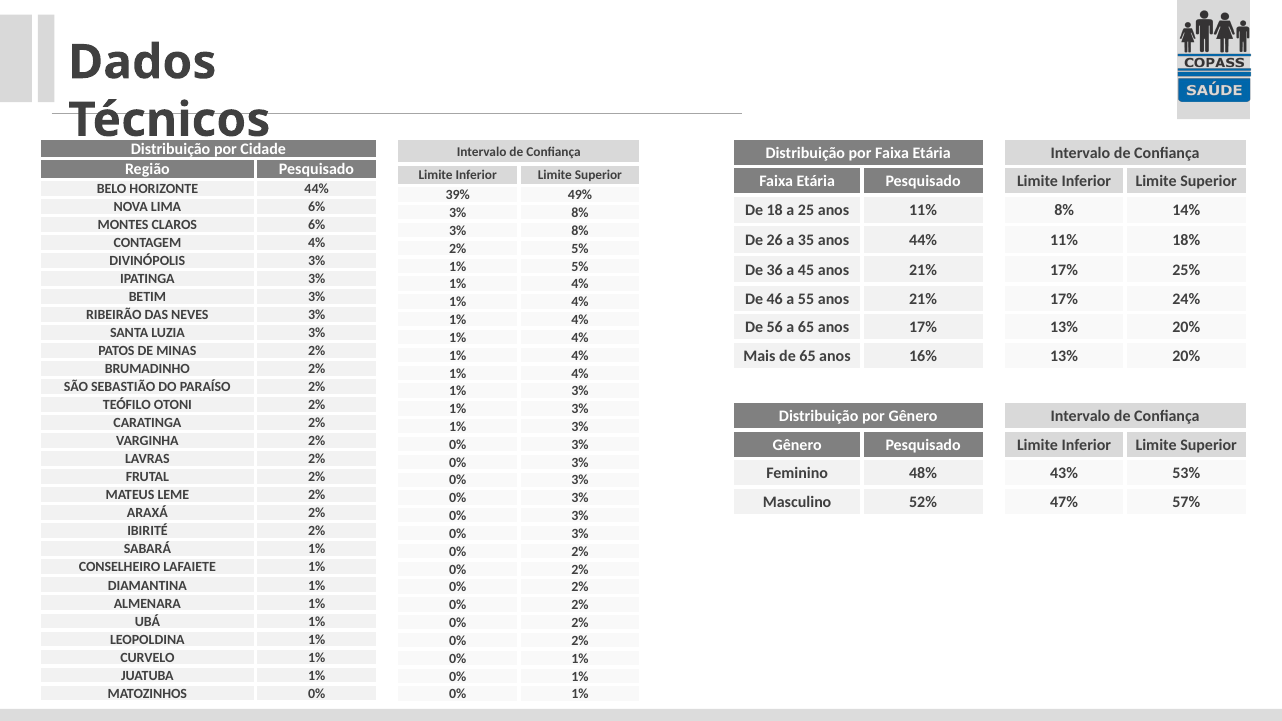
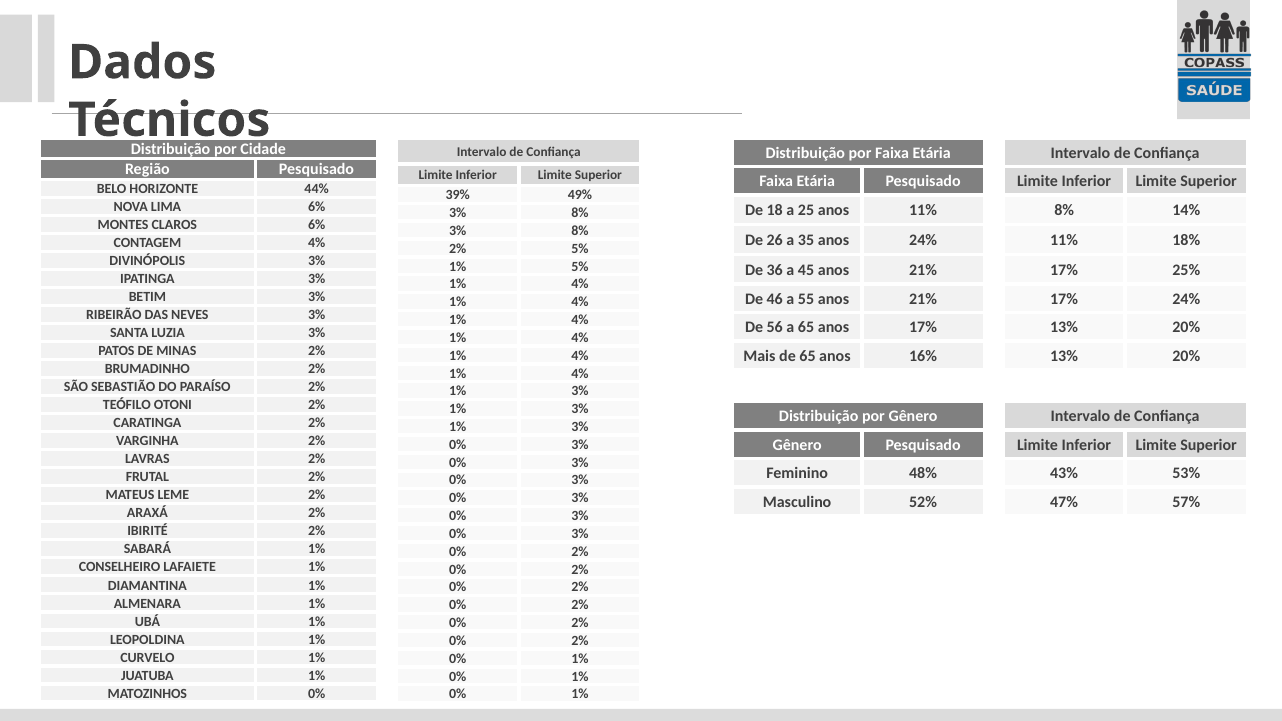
anos 44%: 44% -> 24%
